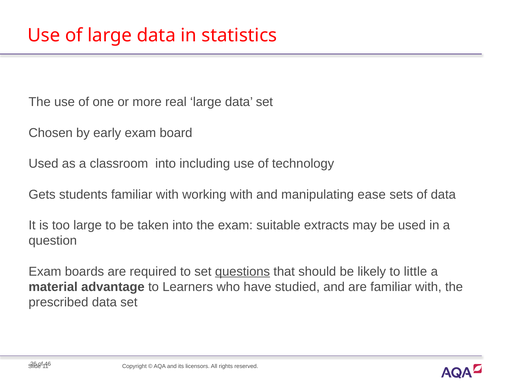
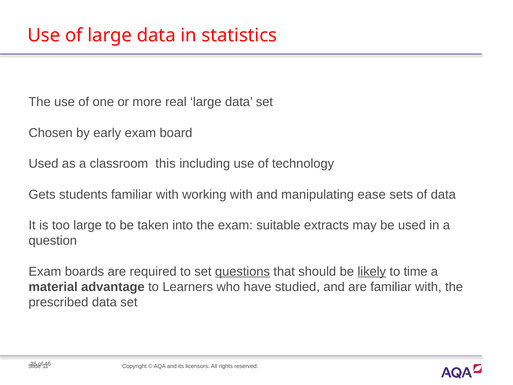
classroom into: into -> this
likely underline: none -> present
little: little -> time
